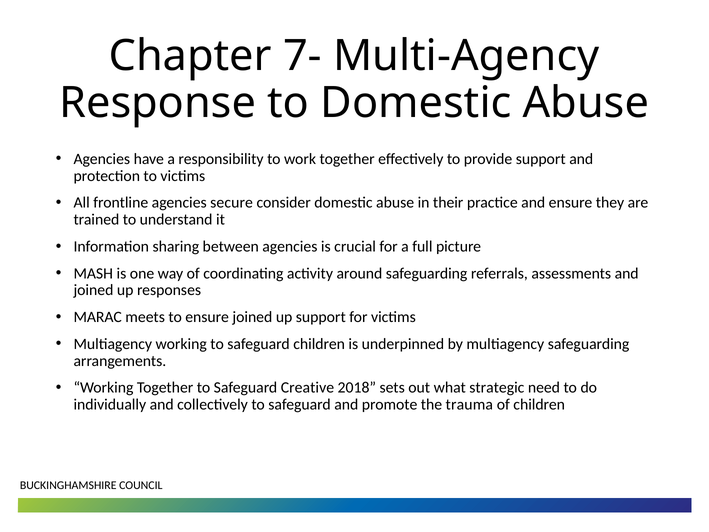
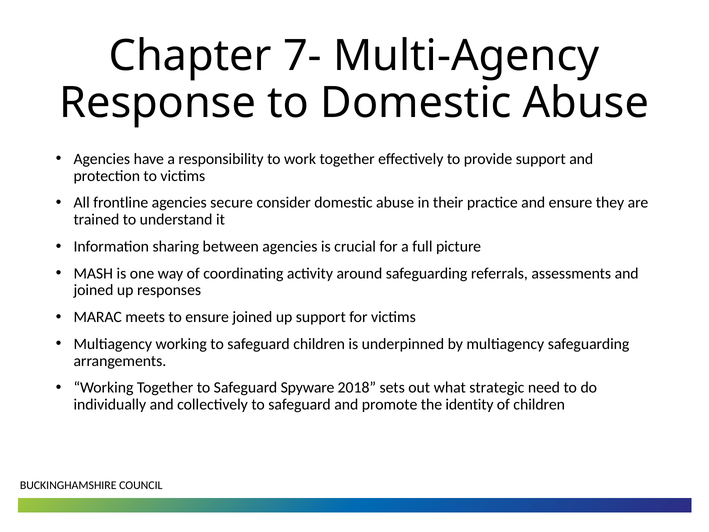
Creative: Creative -> Spyware
trauma: trauma -> identity
